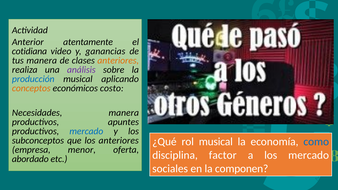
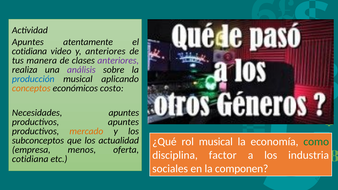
Anterior at (28, 42): Anterior -> Apuntes
y ganancias: ganancias -> anteriores
anteriores at (118, 61) colour: orange -> purple
Necesidades manera: manera -> apuntes
mercado at (86, 131) colour: blue -> orange
los anteriores: anteriores -> actualidad
como colour: blue -> green
menor: menor -> menos
los mercado: mercado -> industria
abordado at (30, 159): abordado -> cotidiana
